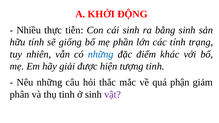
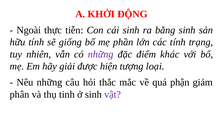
Nhiều: Nhiều -> Ngoài
những at (101, 54) colour: blue -> purple
tượng tinh: tinh -> loại
